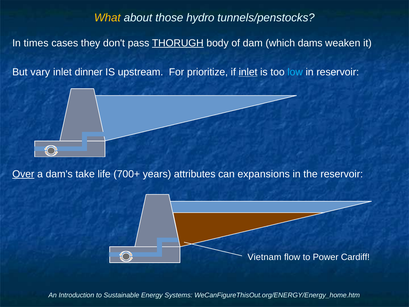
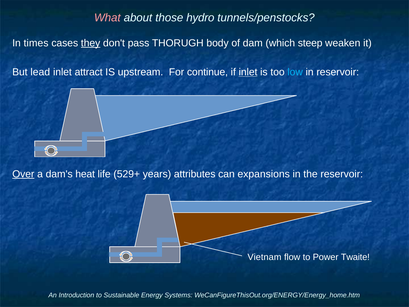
What colour: yellow -> pink
they underline: none -> present
THORUGH underline: present -> none
dams: dams -> steep
vary: vary -> lead
dinner: dinner -> attract
prioritize: prioritize -> continue
take: take -> heat
700+: 700+ -> 529+
Cardiff: Cardiff -> Twaite
